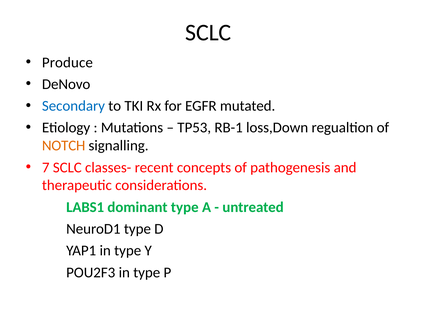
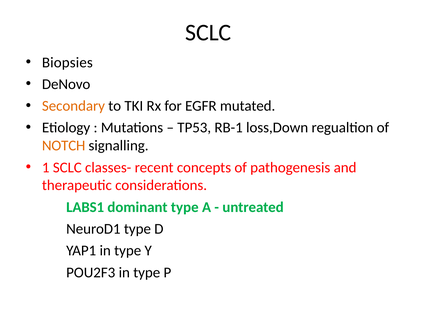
Produce: Produce -> Biopsies
Secondary colour: blue -> orange
7: 7 -> 1
